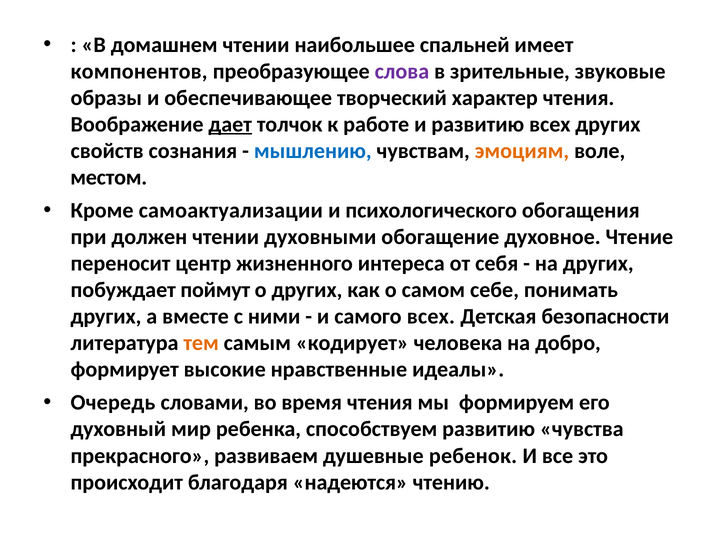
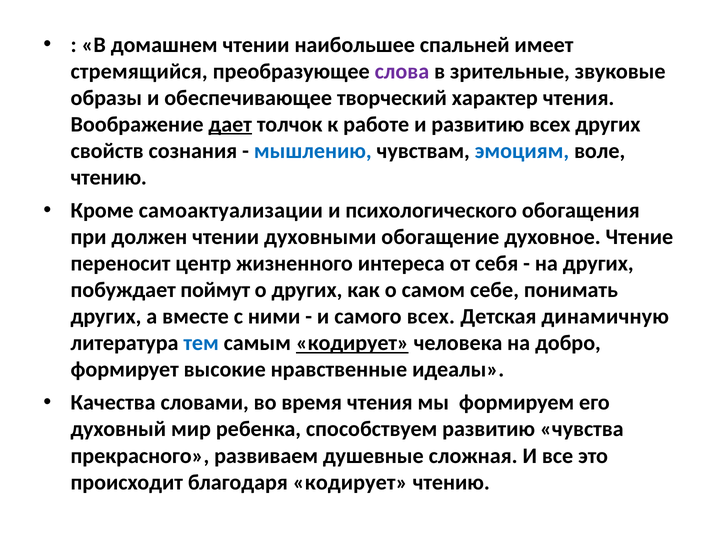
компонентов: компонентов -> стремящийся
эмоциям colour: orange -> blue
местом at (109, 177): местом -> чтению
безопасности: безопасности -> динамичную
тем colour: orange -> blue
кодирует at (352, 343) underline: none -> present
Очередь: Очередь -> Качества
ребенок: ребенок -> сложная
благодаря надеются: надеются -> кодирует
